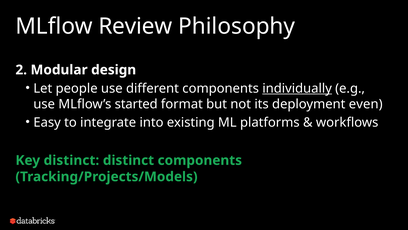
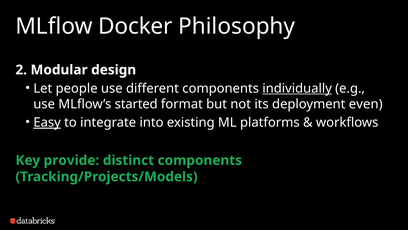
Review: Review -> Docker
Easy underline: none -> present
Key distinct: distinct -> provide
